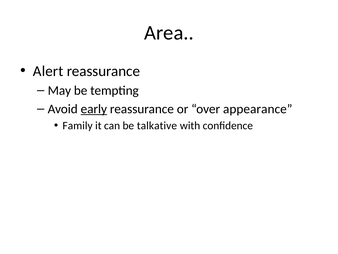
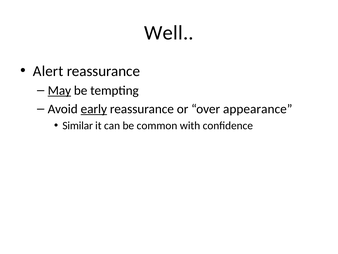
Area: Area -> Well
May underline: none -> present
Family: Family -> Similar
talkative: talkative -> common
